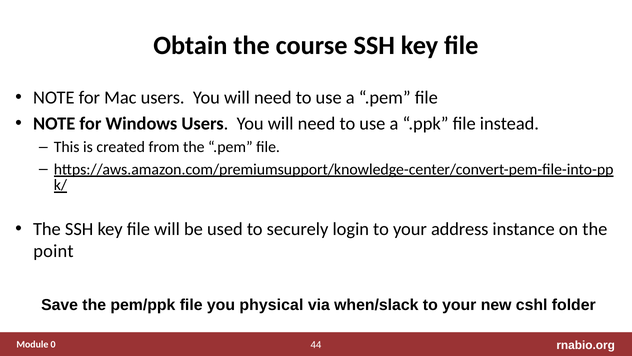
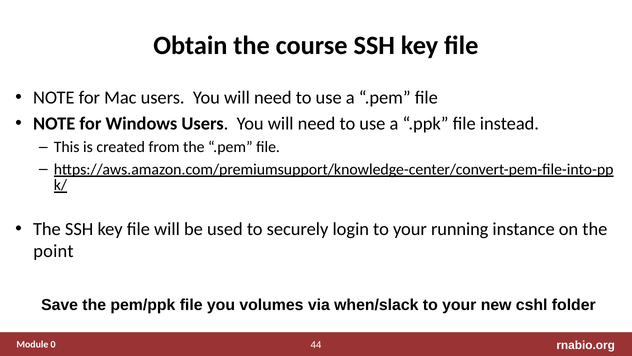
address: address -> running
physical: physical -> volumes
